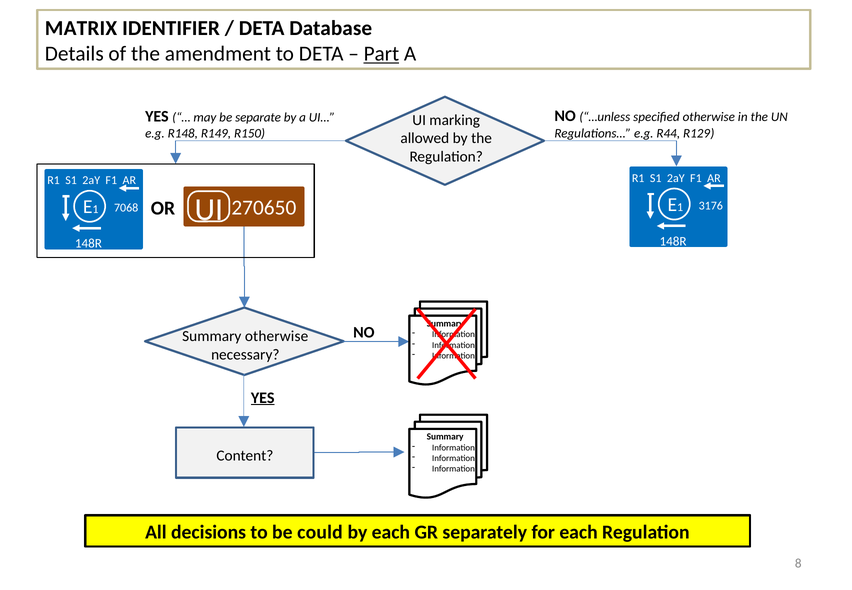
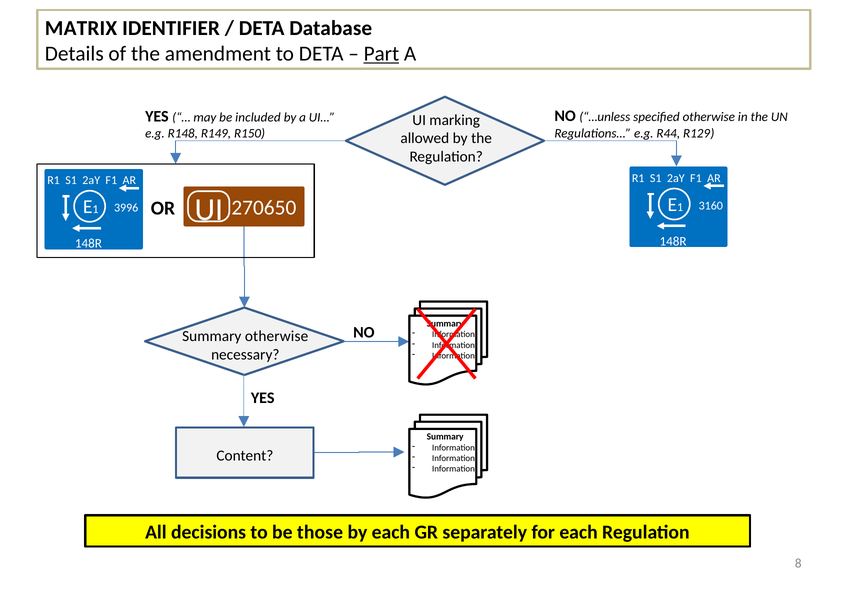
separate: separate -> included
3176: 3176 -> 3160
7068: 7068 -> 3996
YES at (263, 398) underline: present -> none
could: could -> those
